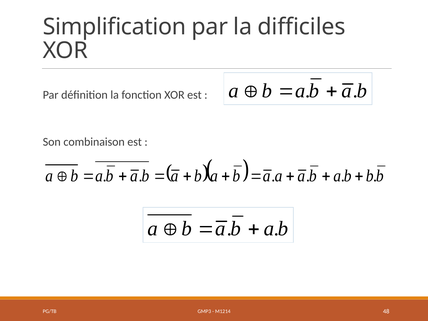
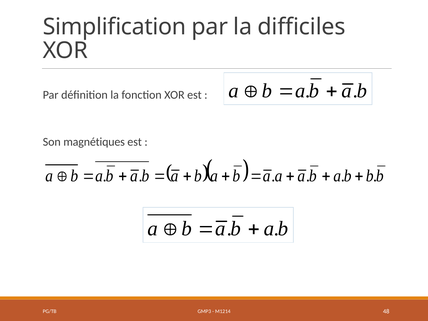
combinaison: combinaison -> magnétiques
